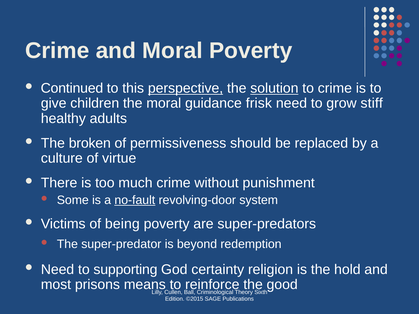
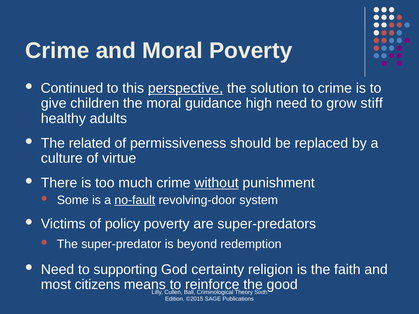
solution underline: present -> none
frisk: frisk -> high
broken: broken -> related
without underline: none -> present
being: being -> policy
hold: hold -> faith
prisons: prisons -> citizens
